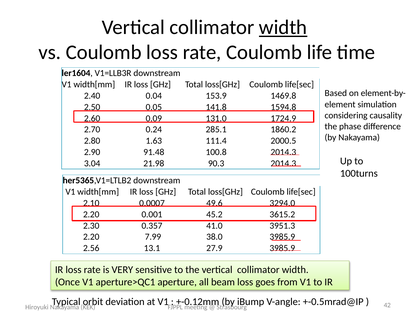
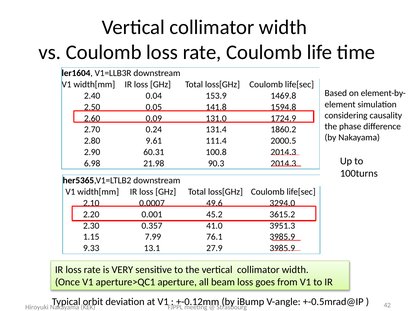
width at (283, 27) underline: present -> none
285.1: 285.1 -> 131.4
1.63: 1.63 -> 9.61
91.48: 91.48 -> 60.31
3.04: 3.04 -> 6.98
2.20 at (91, 237): 2.20 -> 1.15
38.0: 38.0 -> 76.1
2.56: 2.56 -> 9.33
